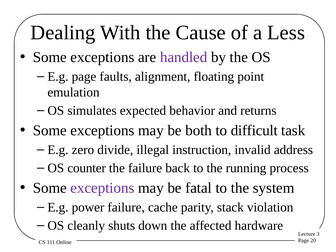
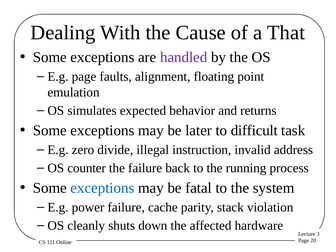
Less: Less -> That
both: both -> later
exceptions at (102, 188) colour: purple -> blue
